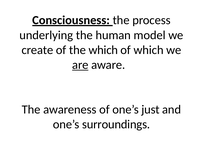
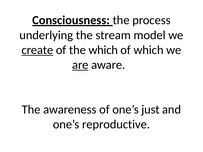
human: human -> stream
create underline: none -> present
surroundings: surroundings -> reproductive
